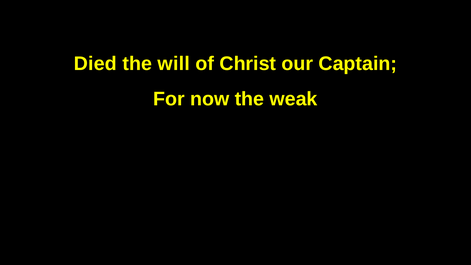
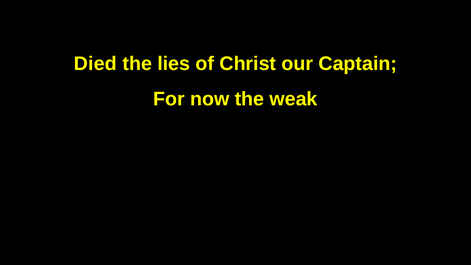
will: will -> lies
